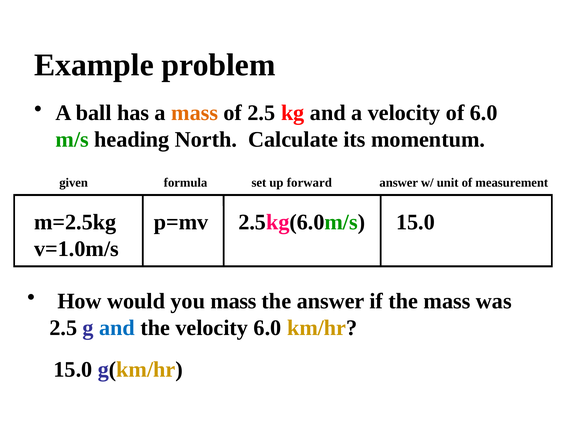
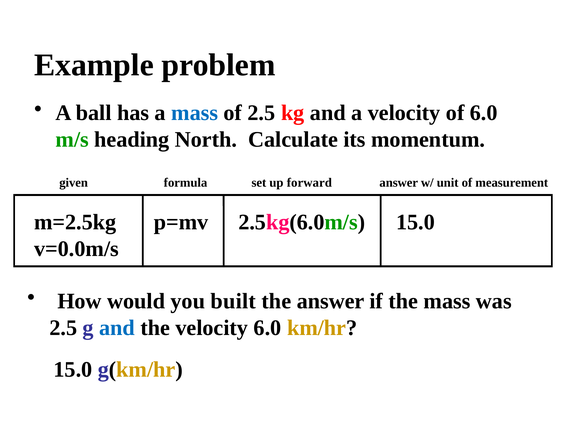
mass at (195, 113) colour: orange -> blue
v=1.0m/s: v=1.0m/s -> v=0.0m/s
you mass: mass -> built
